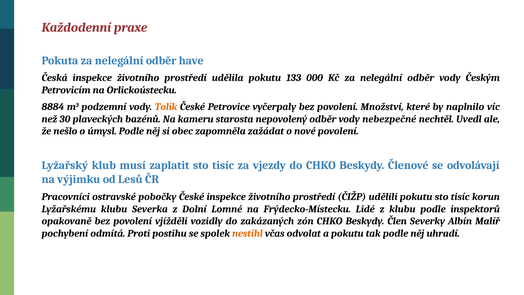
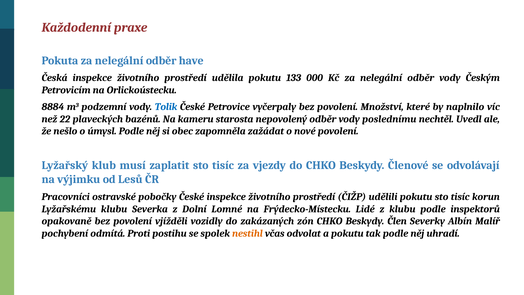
Tolik colour: orange -> blue
30: 30 -> 22
nebezpečné: nebezpečné -> poslednímu
